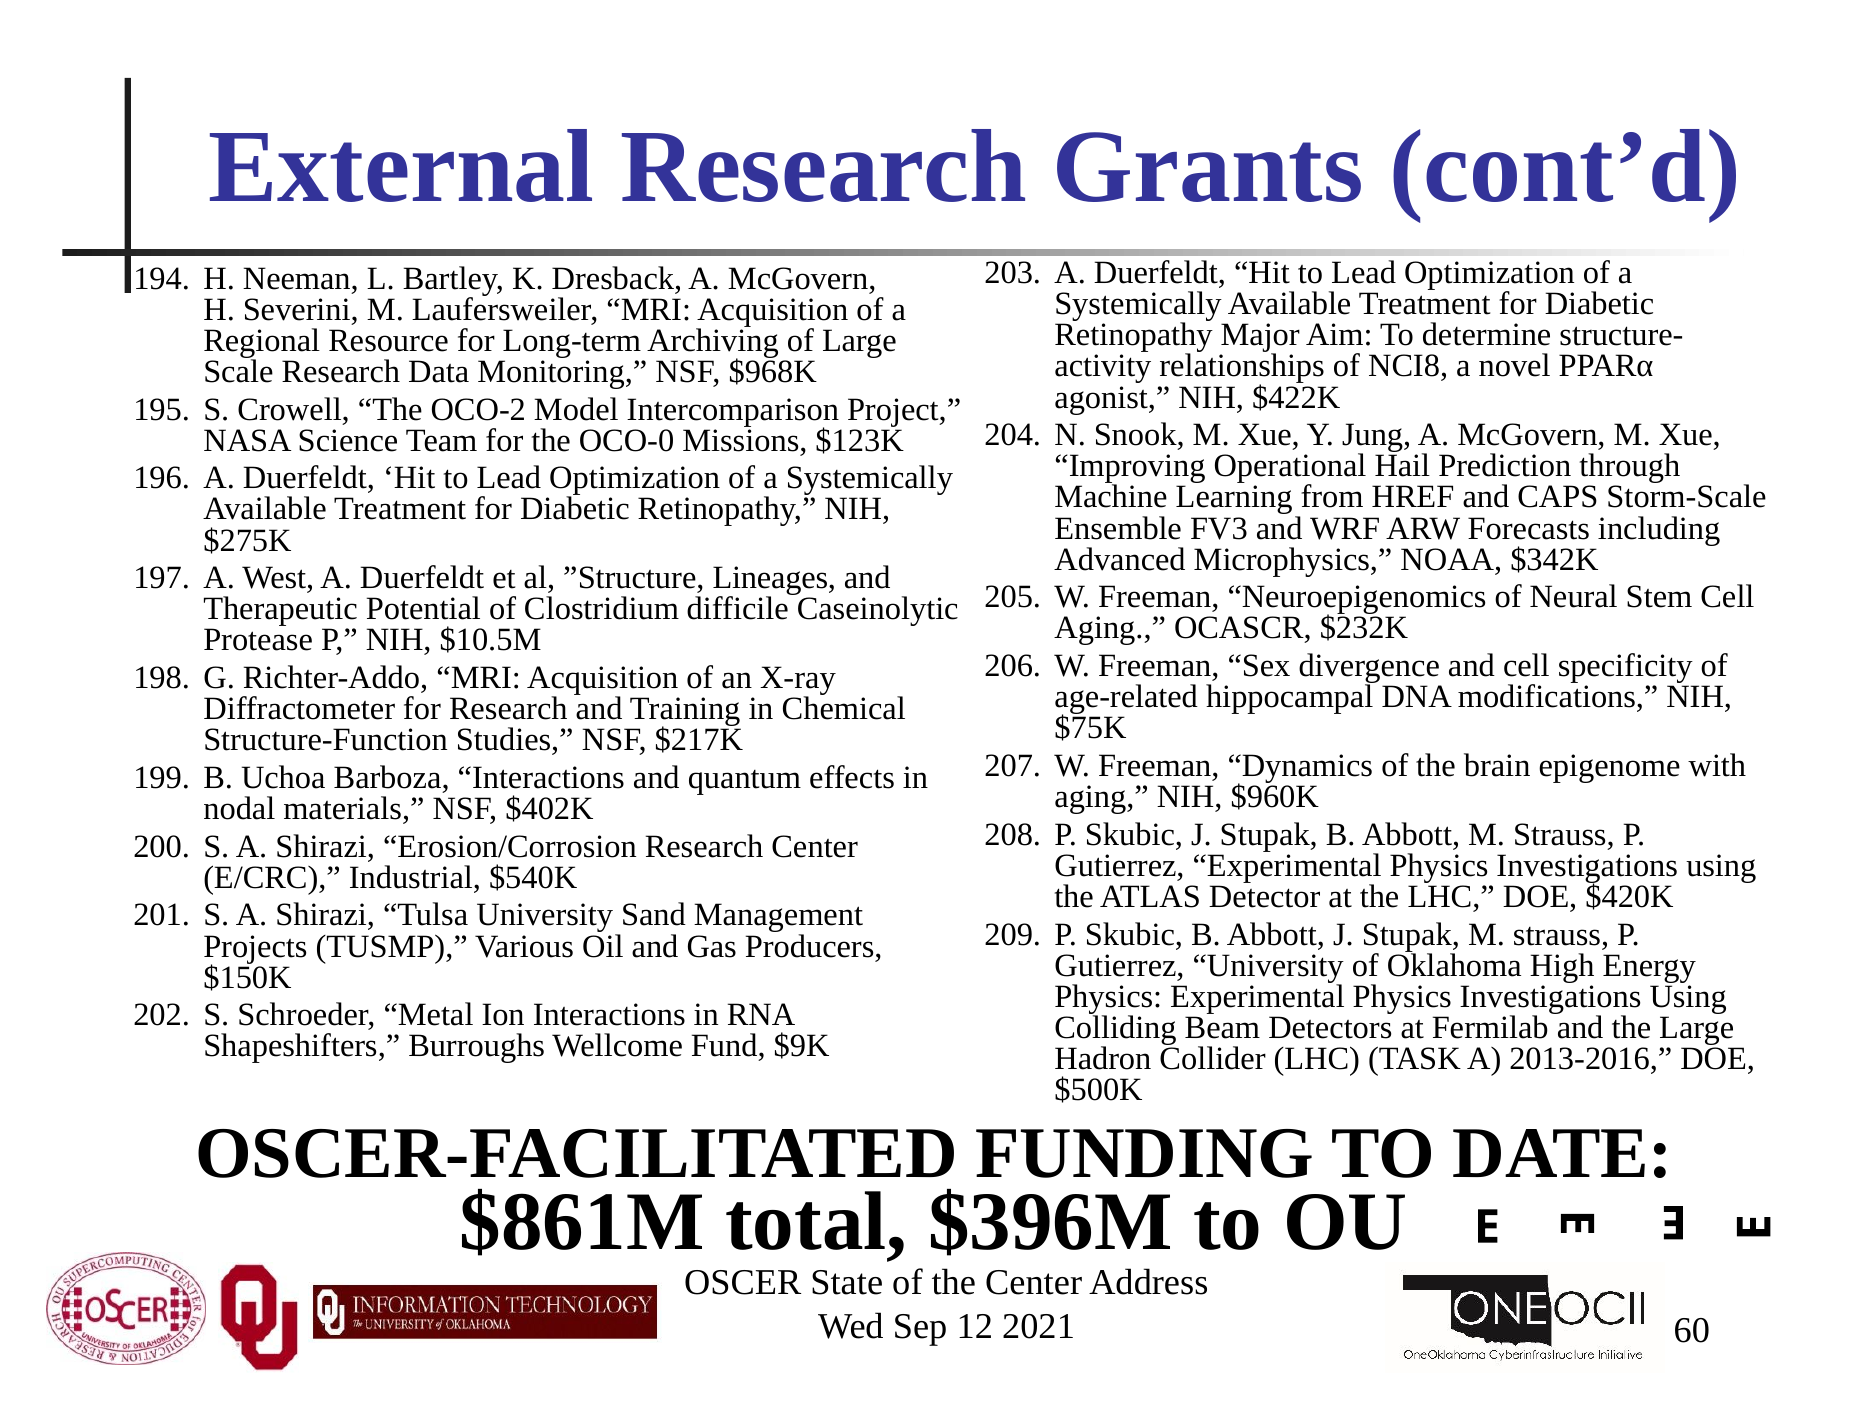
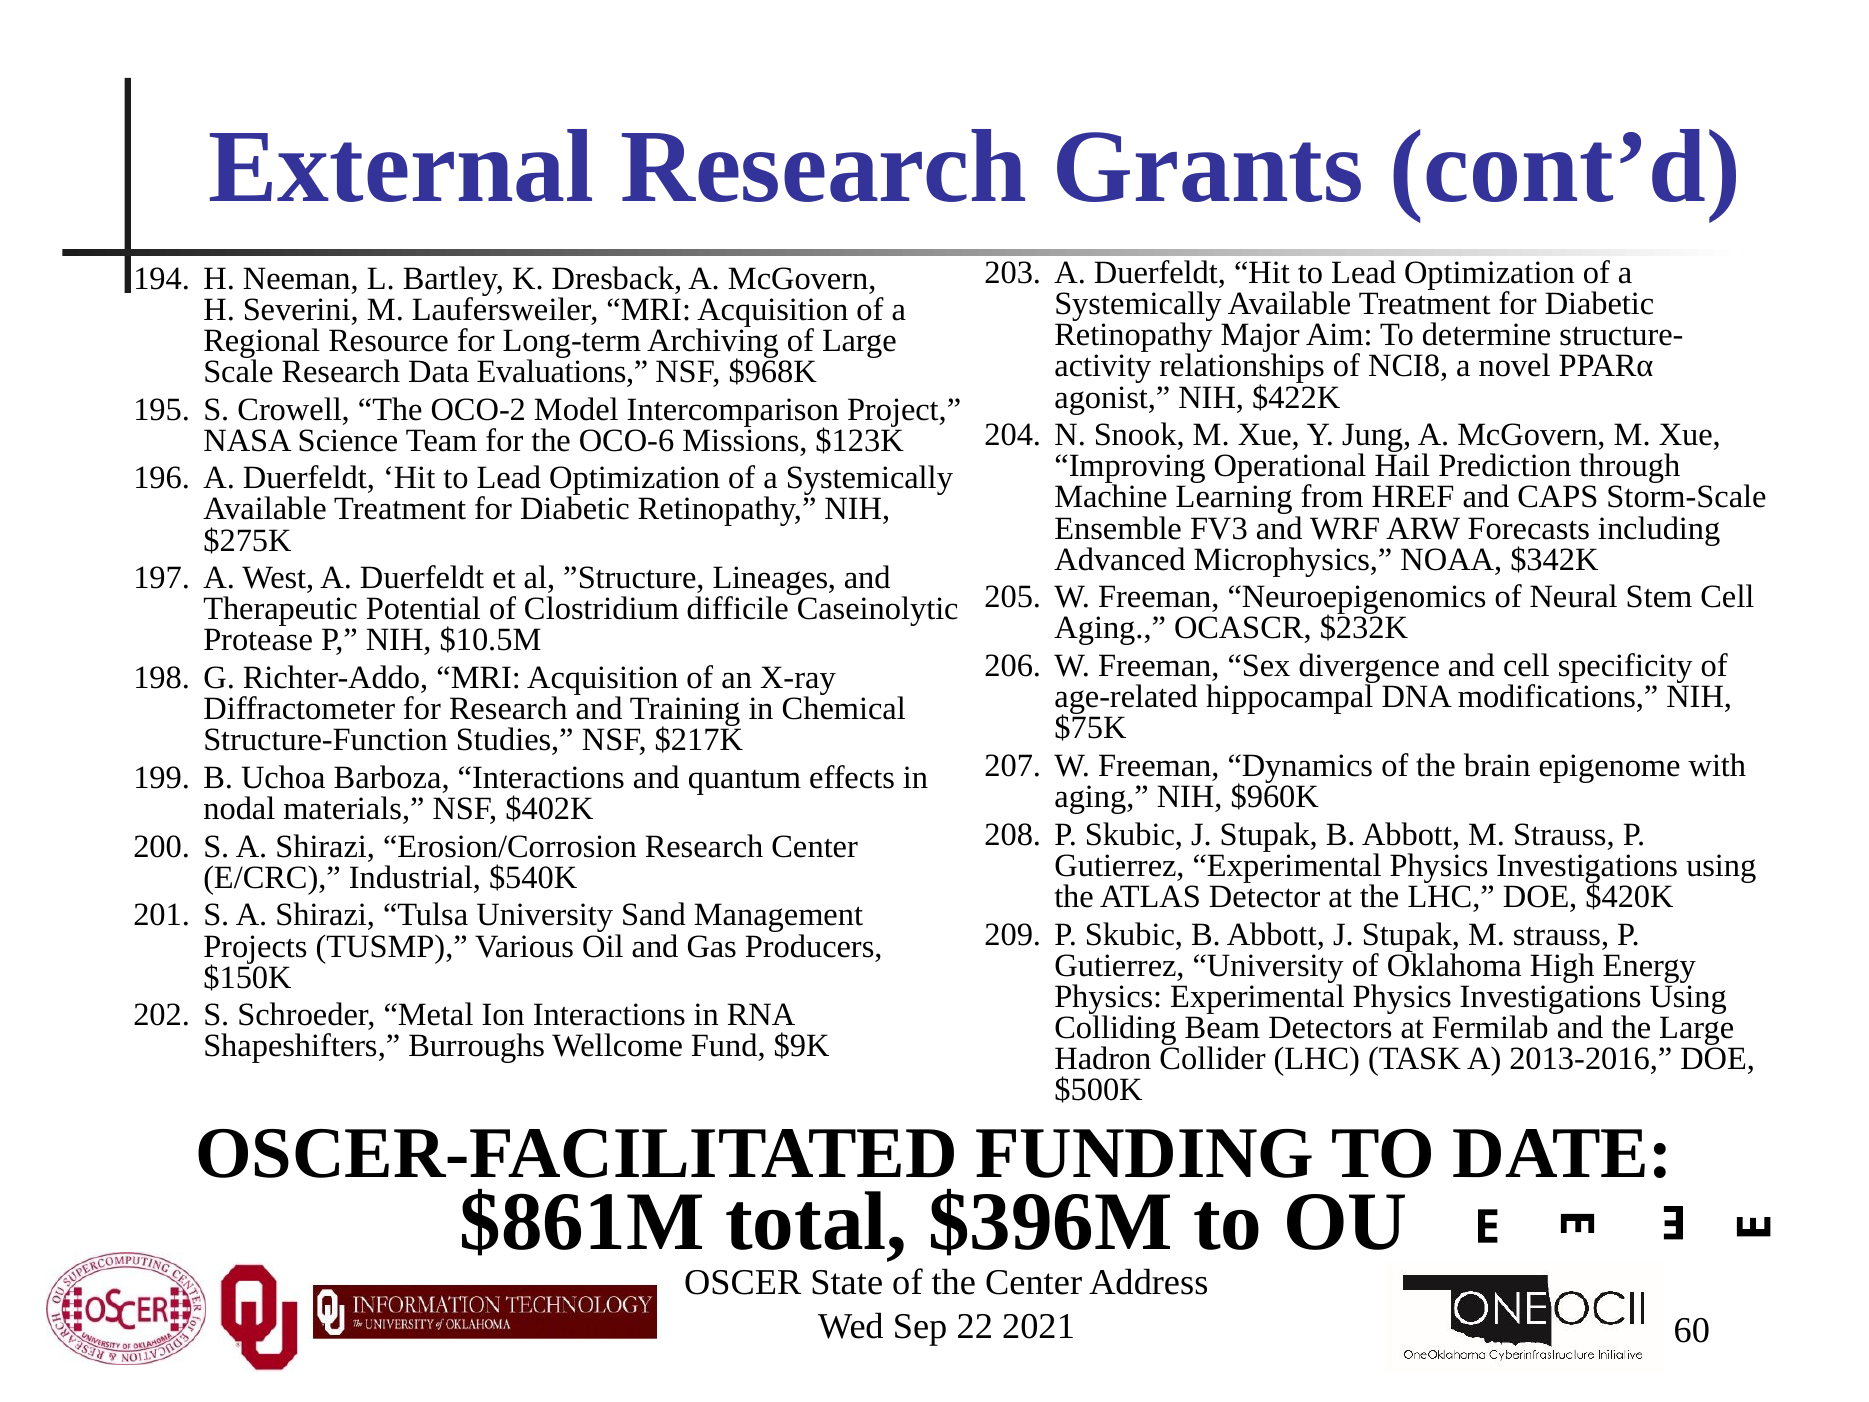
Monitoring: Monitoring -> Evaluations
OCO-0: OCO-0 -> OCO-6
12: 12 -> 22
